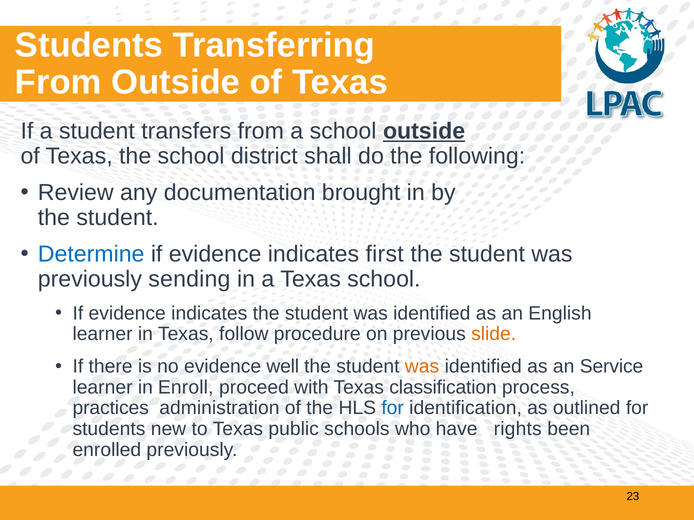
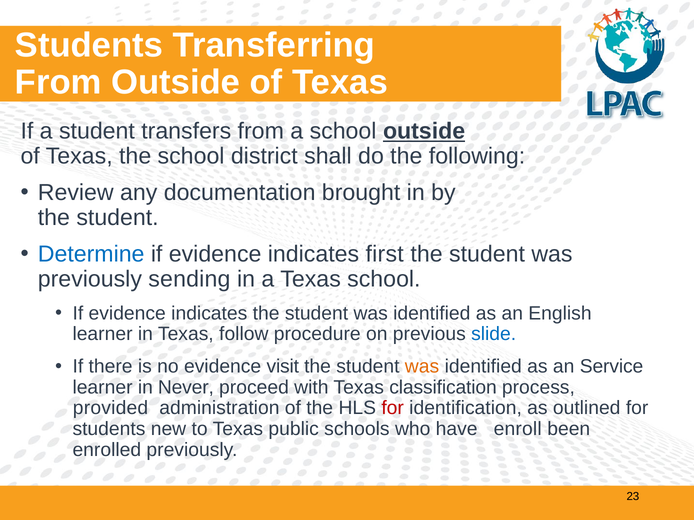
slide colour: orange -> blue
well: well -> visit
Enroll: Enroll -> Never
practices: practices -> provided
for at (393, 408) colour: blue -> red
rights: rights -> enroll
